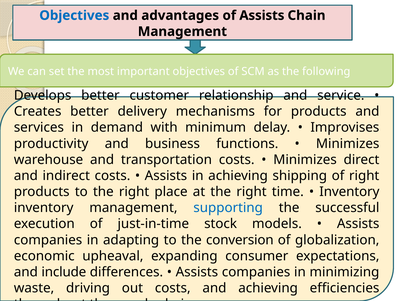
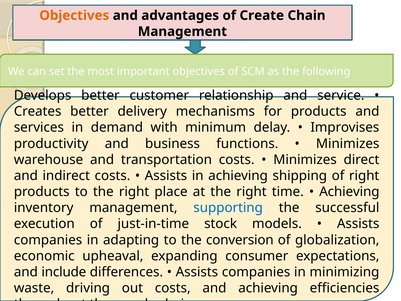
Objectives at (74, 15) colour: blue -> orange
of Assists: Assists -> Create
Inventory at (349, 192): Inventory -> Achieving
